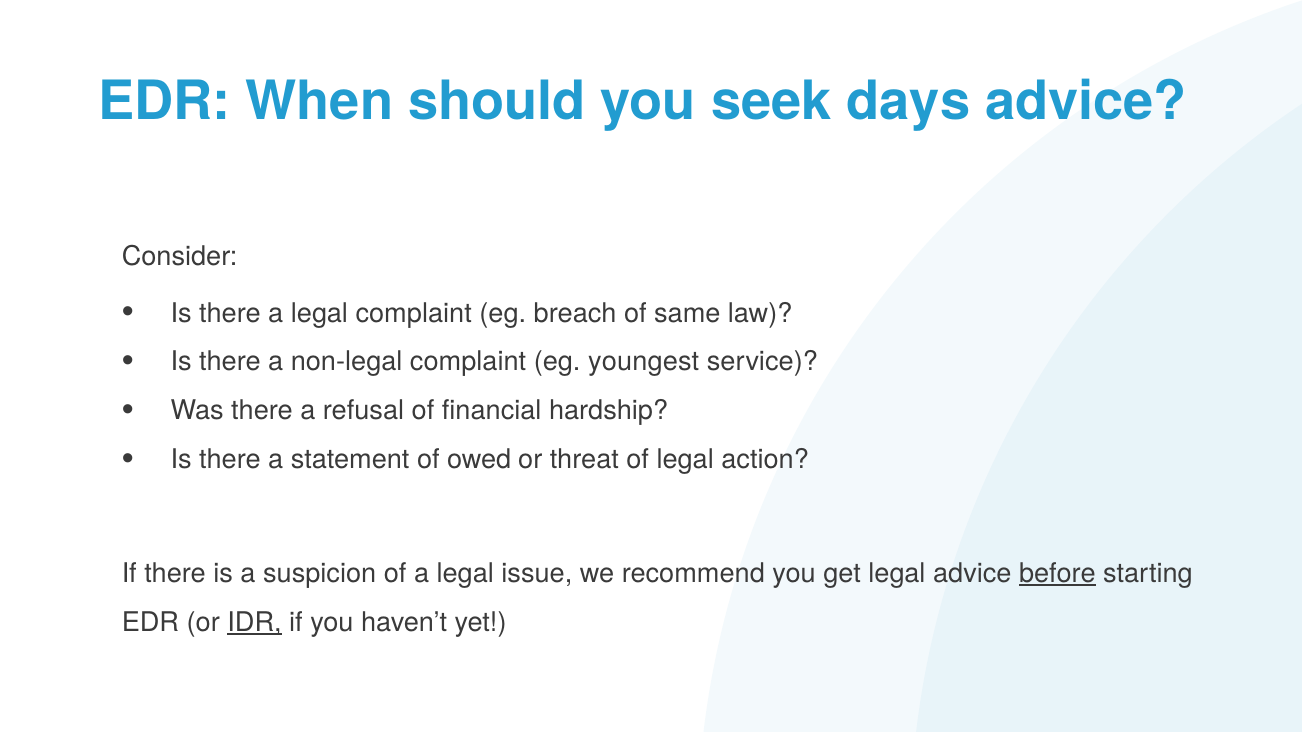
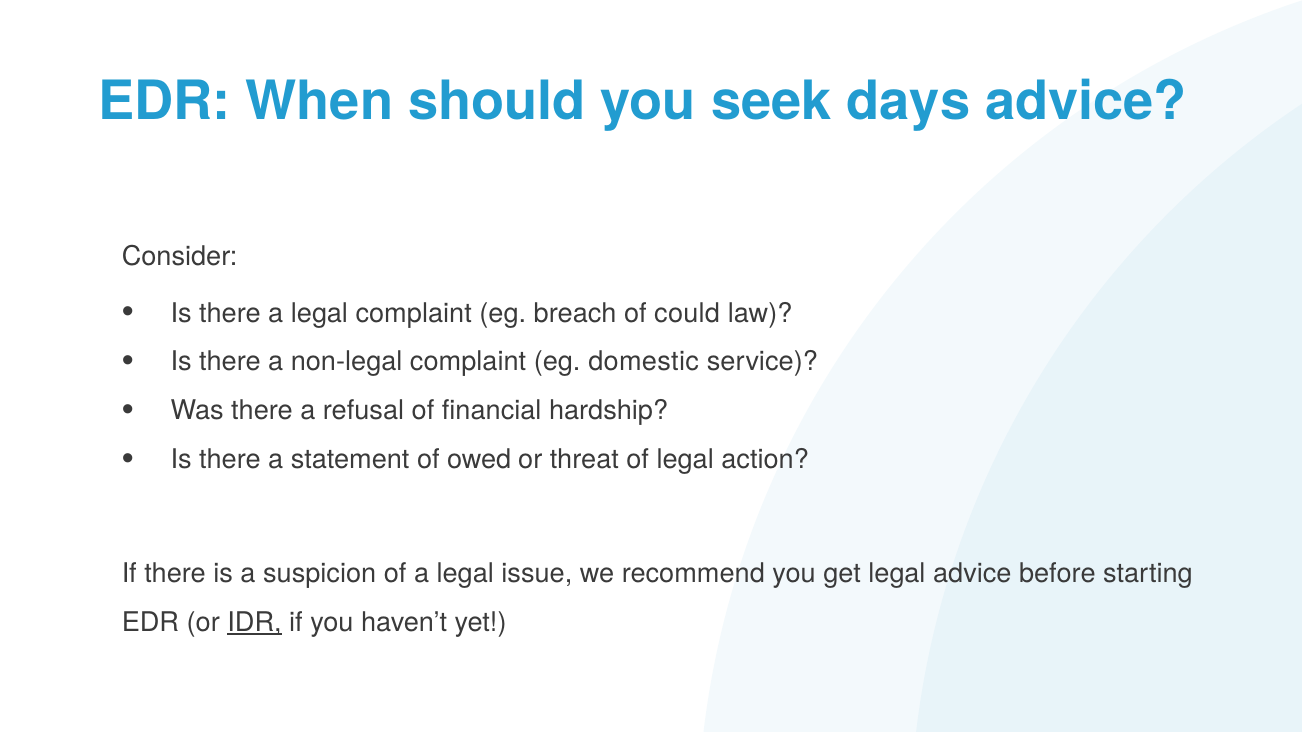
same: same -> could
youngest: youngest -> domestic
before underline: present -> none
